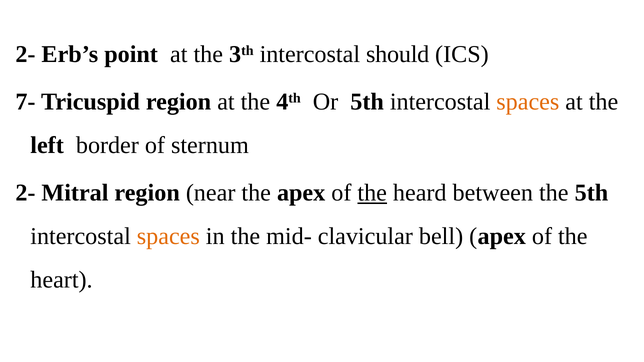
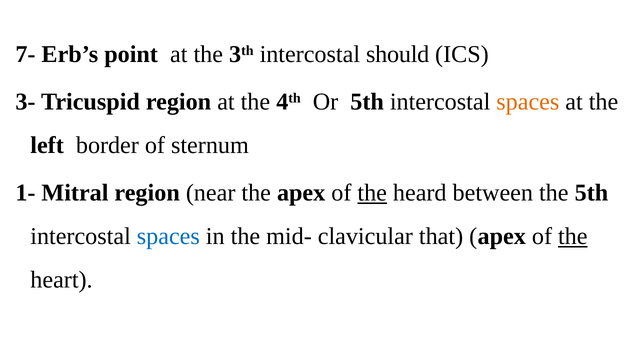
2- at (25, 54): 2- -> 7-
7-: 7- -> 3-
2- at (25, 193): 2- -> 1-
spaces at (168, 236) colour: orange -> blue
bell: bell -> that
the at (573, 236) underline: none -> present
